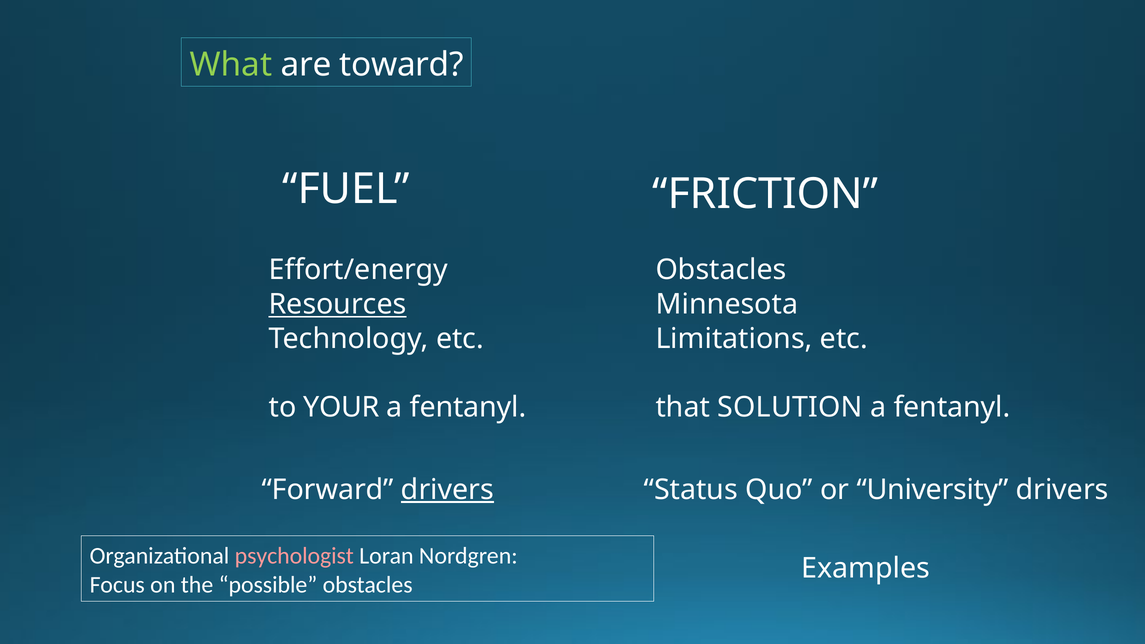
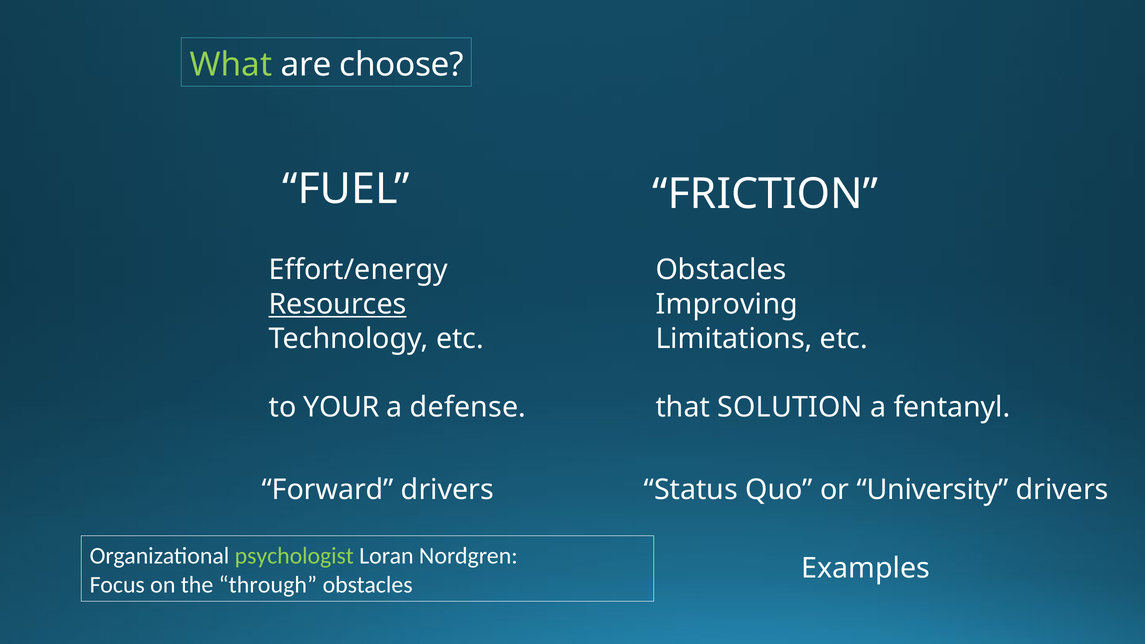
toward: toward -> choose
Minnesota: Minnesota -> Improving
fentanyl at (468, 407): fentanyl -> defense
drivers at (447, 490) underline: present -> none
psychologist colour: pink -> light green
possible: possible -> through
